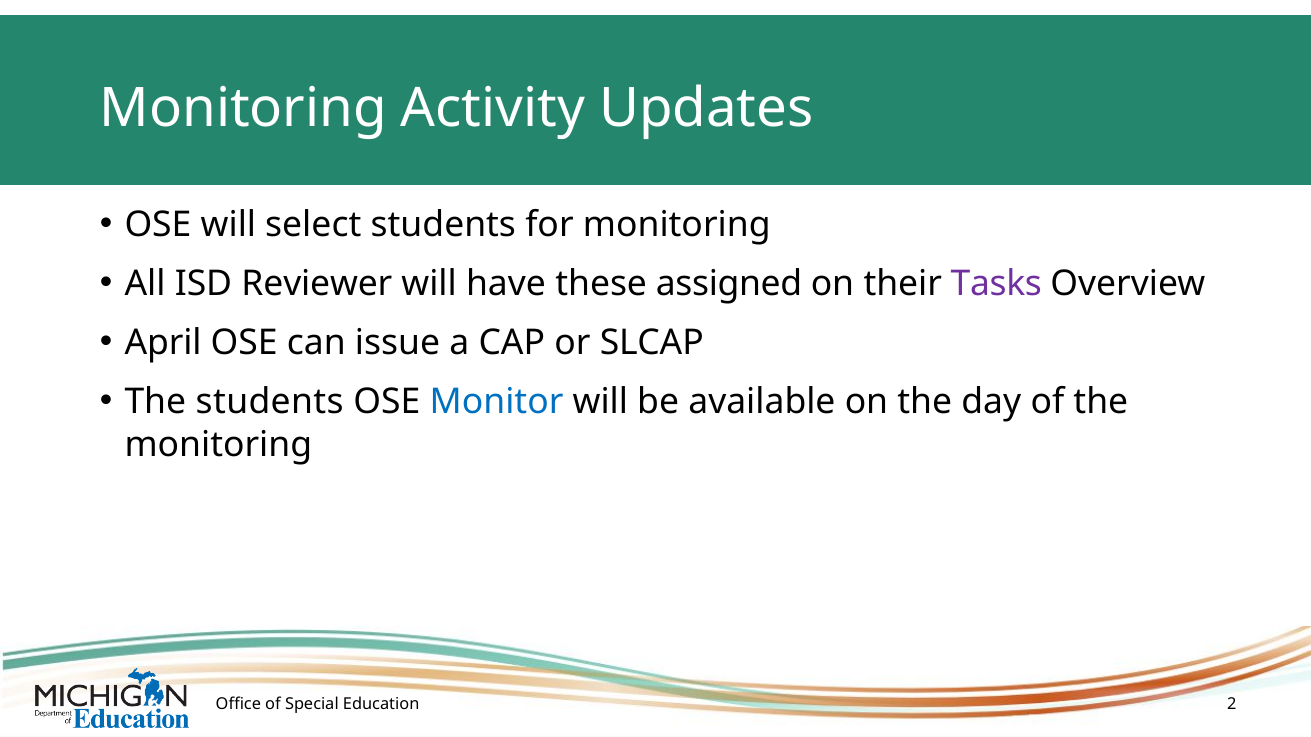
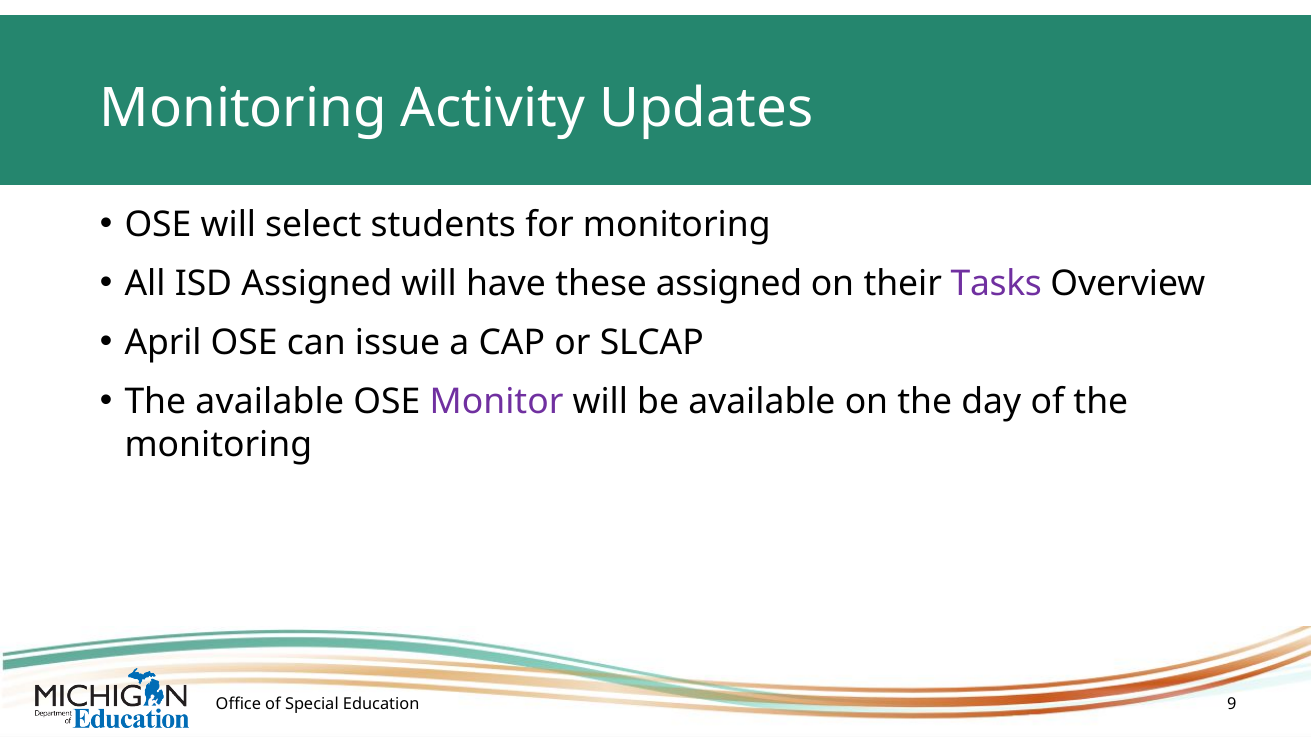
ISD Reviewer: Reviewer -> Assigned
The students: students -> available
Monitor colour: blue -> purple
2: 2 -> 9
